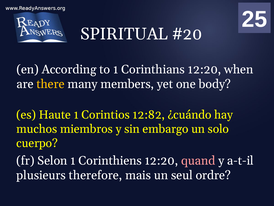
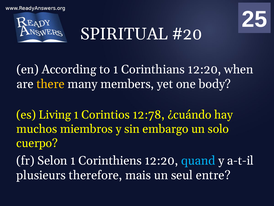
Haute: Haute -> Living
12:82: 12:82 -> 12:78
quand colour: pink -> light blue
ordre: ordre -> entre
